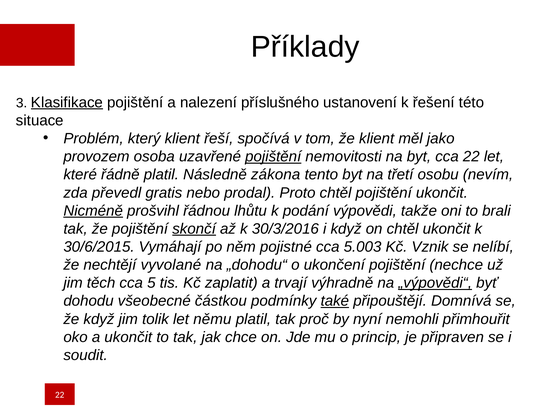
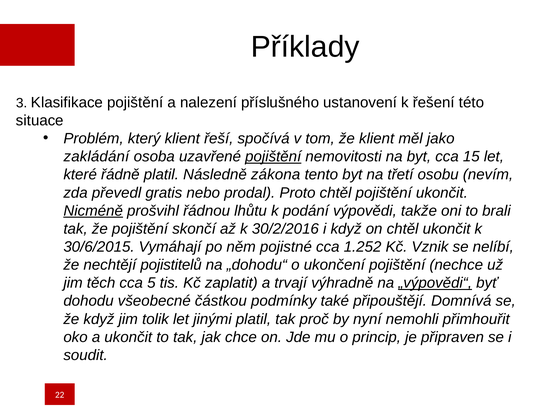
Klasifikace underline: present -> none
provozem: provozem -> zakládání
cca 22: 22 -> 15
skončí underline: present -> none
30/3/2016: 30/3/2016 -> 30/2/2016
5.003: 5.003 -> 1.252
vyvolané: vyvolané -> pojistitelů
také underline: present -> none
němu: němu -> jinými
